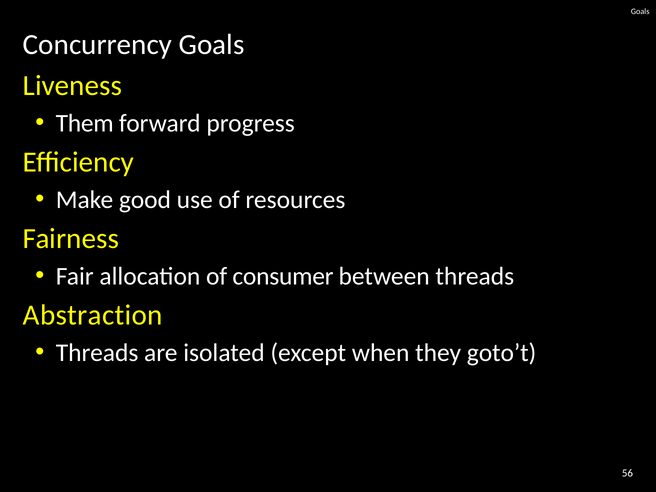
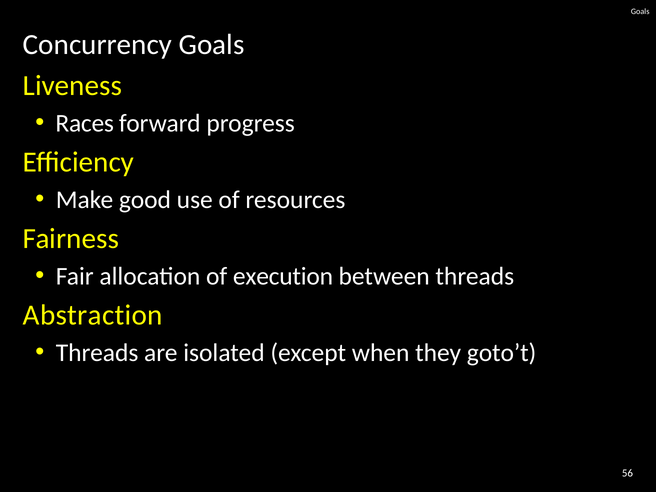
Them: Them -> Races
consumer: consumer -> execution
